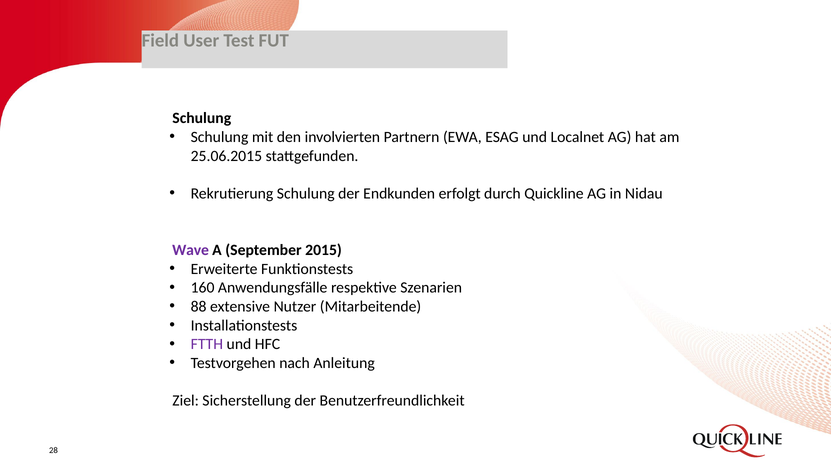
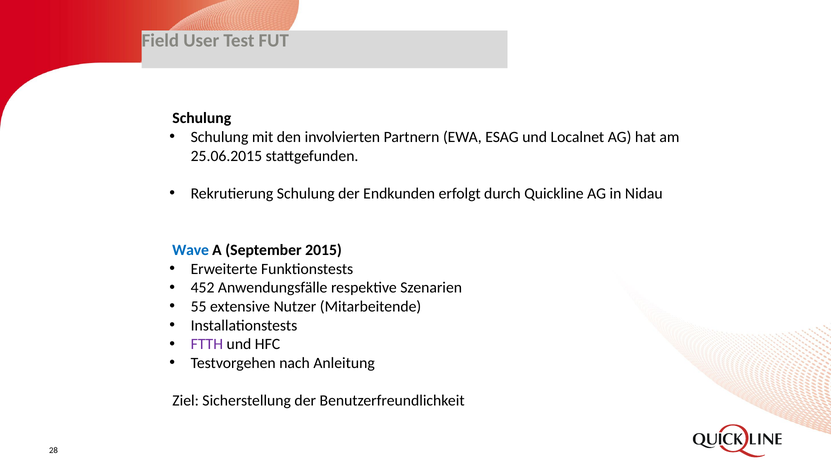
Wave colour: purple -> blue
160: 160 -> 452
88: 88 -> 55
